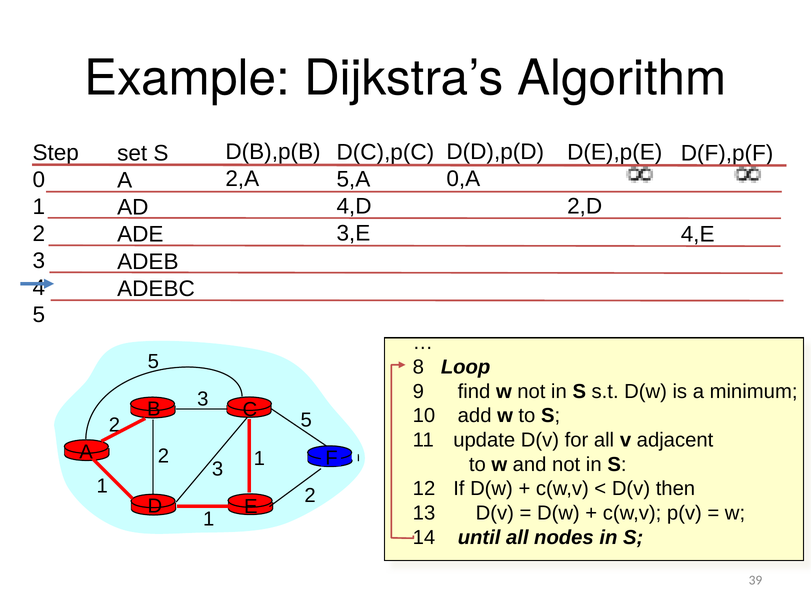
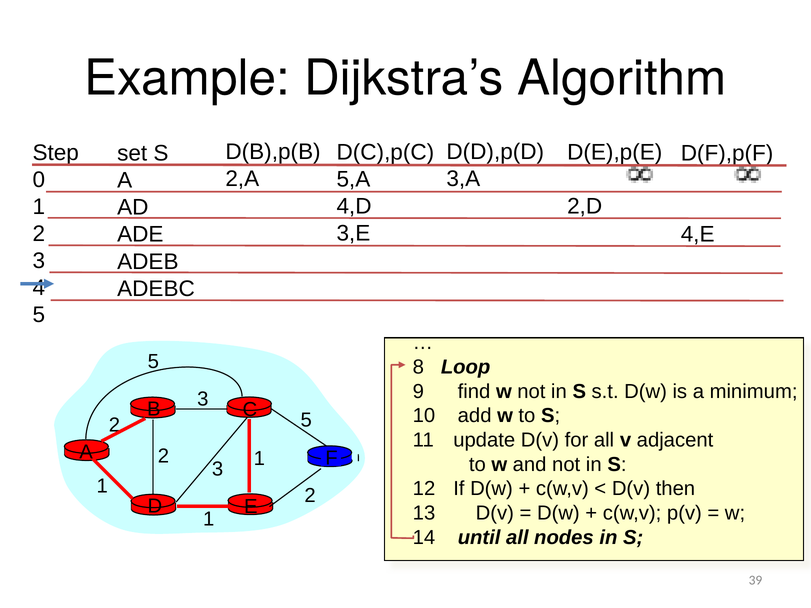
0,A: 0,A -> 3,A
